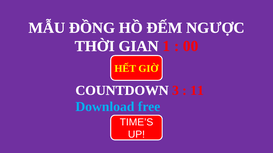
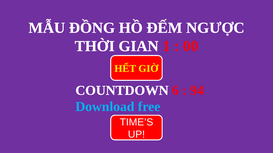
3: 3 -> 6
11 at (197, 91): 11 -> 94
